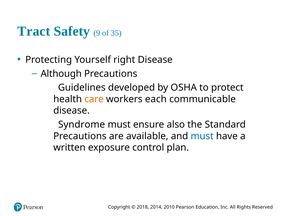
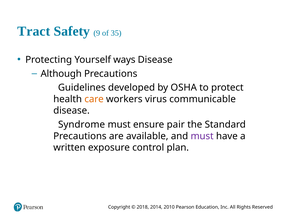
right: right -> ways
each: each -> virus
also: also -> pair
must at (202, 136) colour: blue -> purple
